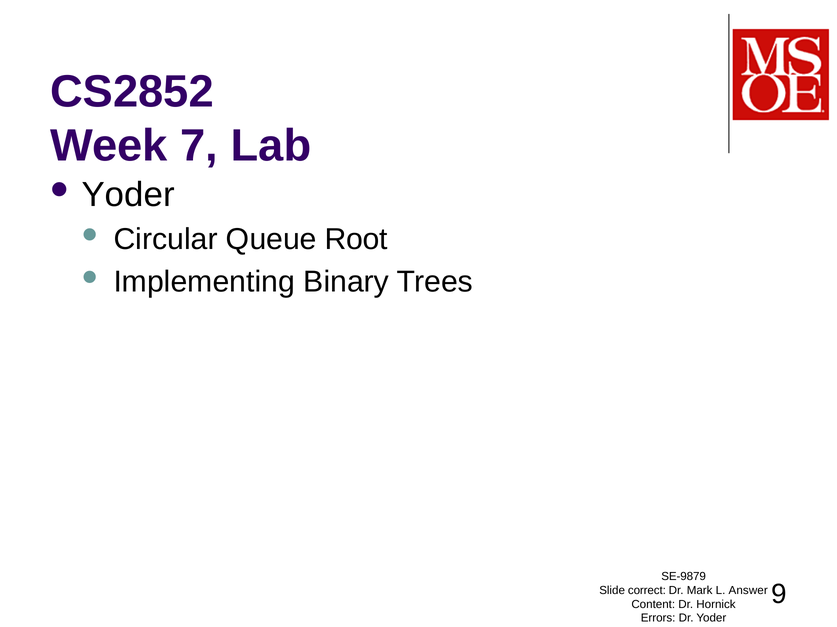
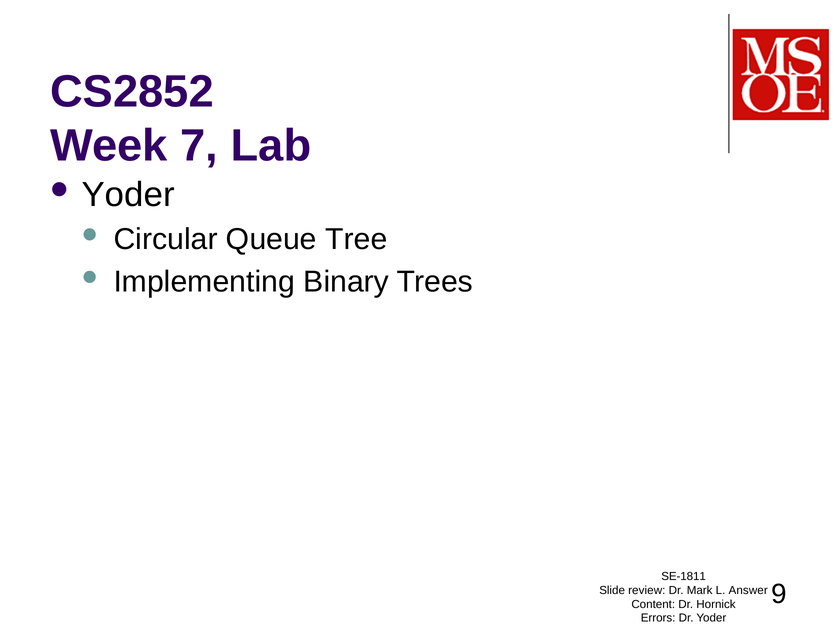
Root: Root -> Tree
SE-9879: SE-9879 -> SE-1811
correct: correct -> review
